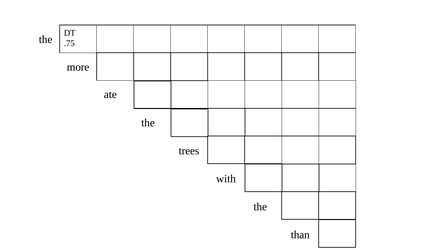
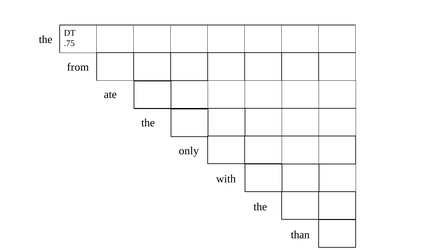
more: more -> from
trees: trees -> only
